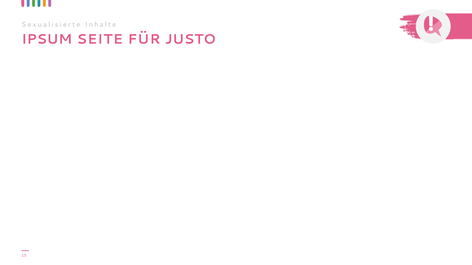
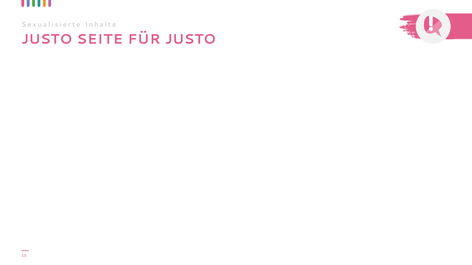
IPSUM at (47, 39): IPSUM -> JUSTO
